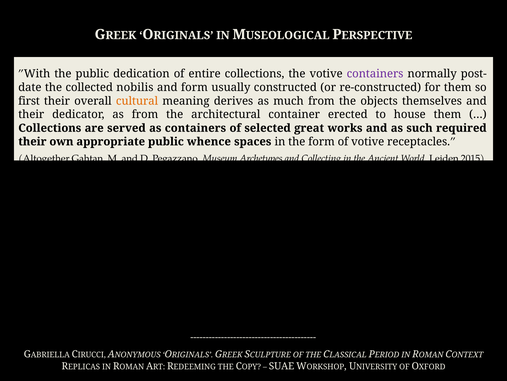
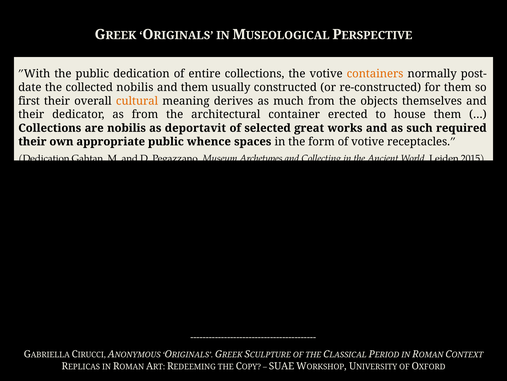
containers at (375, 74) colour: purple -> orange
and form: form -> them
are served: served -> nobilis
as containers: containers -> deportavit
Altogether at (44, 158): Altogether -> Dedication
